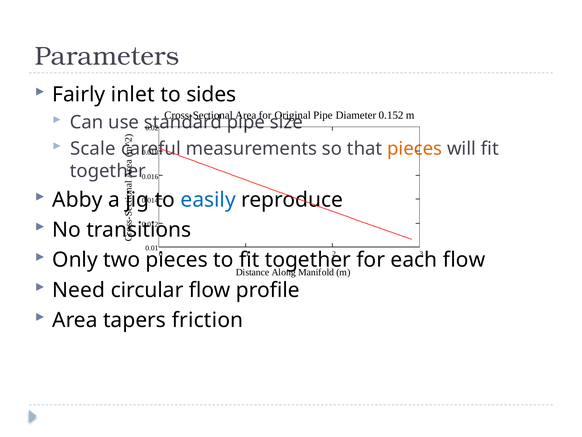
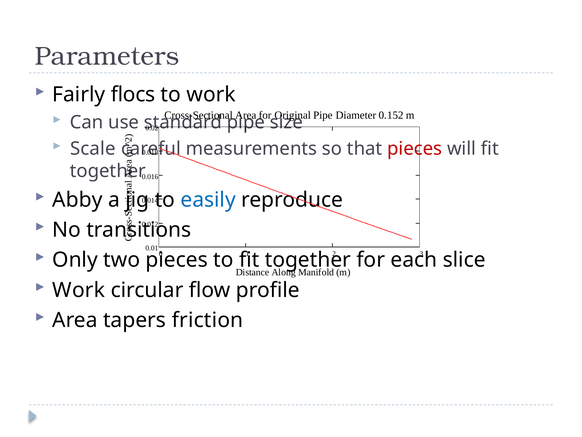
inlet: inlet -> flocs
to sides: sides -> work
pieces at (415, 148) colour: orange -> red
flow at (464, 260): flow -> slice
Need at (79, 290): Need -> Work
